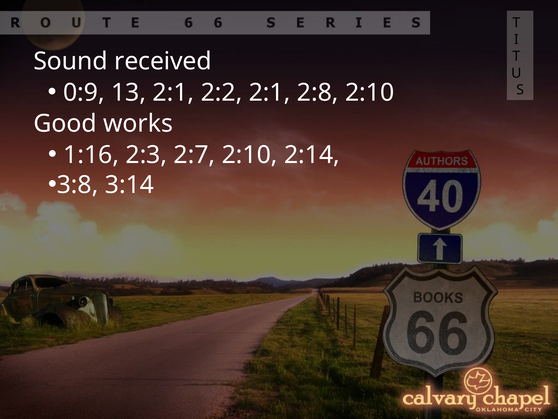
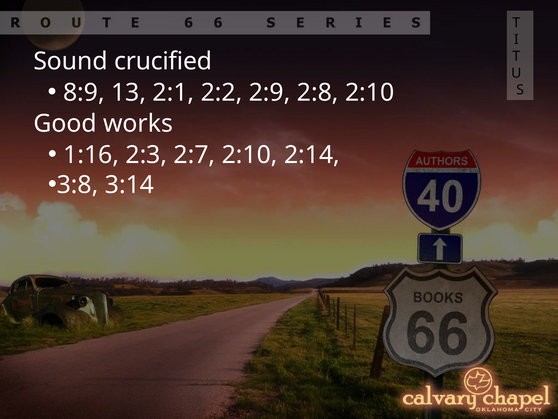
received: received -> crucified
0:9: 0:9 -> 8:9
2:2 2:1: 2:1 -> 2:9
